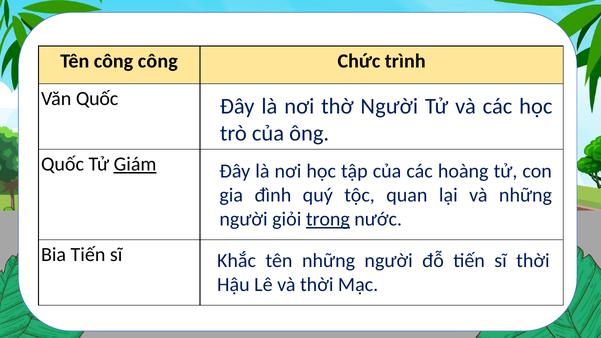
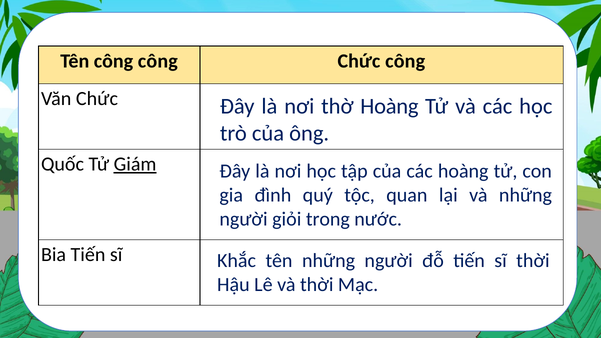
Chức trình: trình -> công
Văn Quốc: Quốc -> Chức
thờ Người: Người -> Hoàng
trong underline: present -> none
